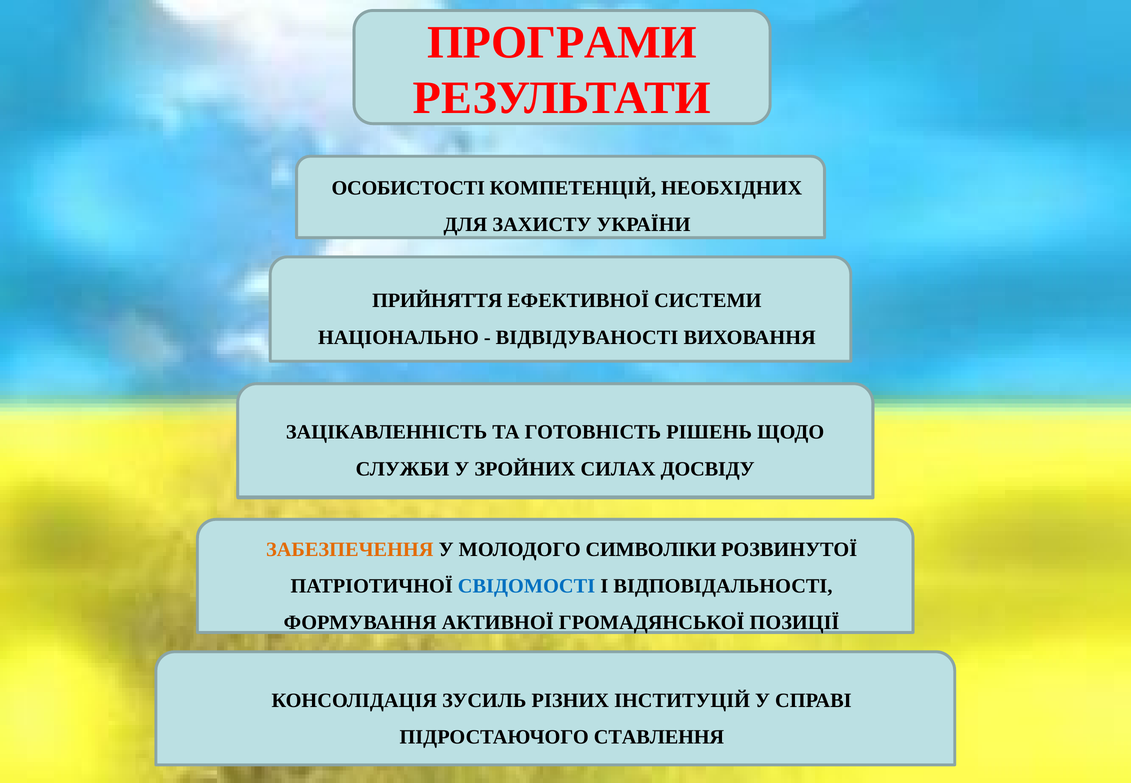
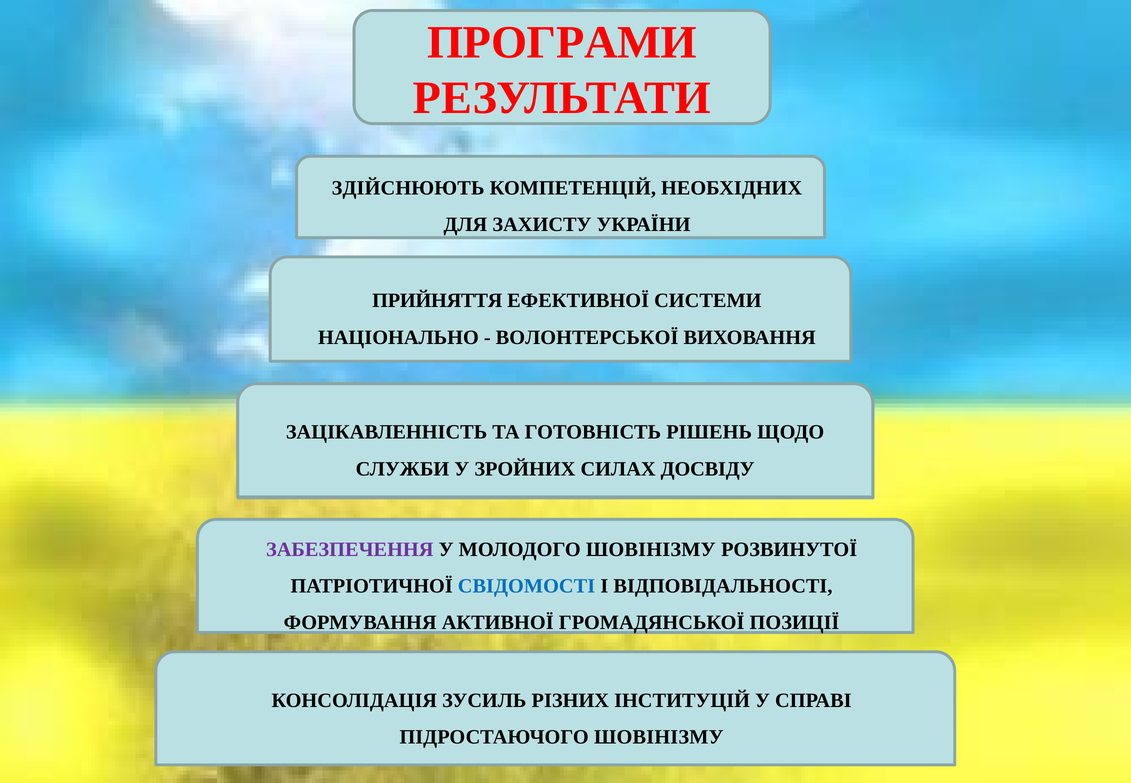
ОСОБИСТОСТІ: ОСОБИСТОСТІ -> ЗДІЙСНЮЮТЬ
ВІДВІДУВАНОСТІ: ВІДВІДУВАНОСТІ -> ВОЛОНТЕРСЬКОЇ
ЗАБЕЗПЕЧЕННЯ colour: orange -> purple
МОЛОДОГО СИМВОЛІКИ: СИМВОЛІКИ -> ШОВІНІЗМУ
ПІДРОСТАЮЧОГО СТАВЛЕННЯ: СТАВЛЕННЯ -> ШОВІНІЗМУ
